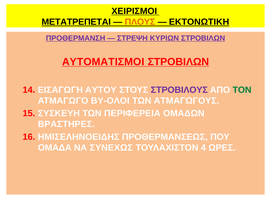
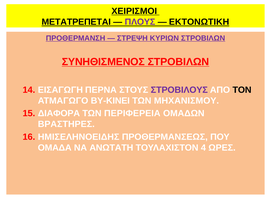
ΠΛΟΥΣ colour: orange -> purple
ΑΥΤΟΜΑΤΙΣΜΟΙ: ΑΥΤΟΜΑΤΙΣΜΟΙ -> ΣΥΝΗΘΙΣΜΕΝΟΣ
ΑΥΤΟΥ: ΑΥΤΟΥ -> ΠΕΡΝΑ
ΤΟΝ colour: green -> black
BY-ΟΛΟΙ: BY-ΟΛΟΙ -> BY-ΚΙΝΕΙ
ΑΤΜΑΓΩΓΟΥΣ: ΑΤΜΑΓΩΓΟΥΣ -> ΜΗΧΑΝΙΣΜΟΥ
ΣΥΣΚΕΥΗ: ΣΥΣΚΕΥΗ -> ΔΙΑΦΟΡΑ
ΣΥΝΕΧΩΣ: ΣΥΝΕΧΩΣ -> ΑΝΩΤΑΤΗ
